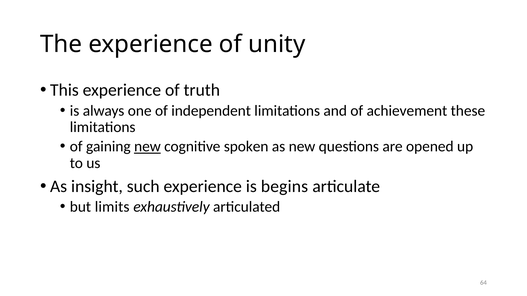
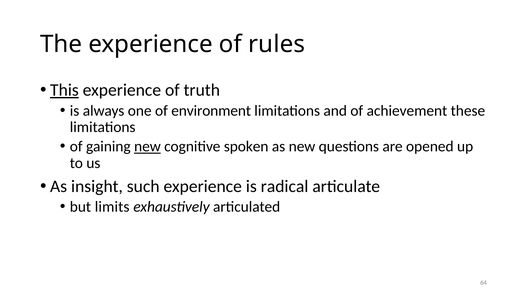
unity: unity -> rules
This underline: none -> present
independent: independent -> environment
begins: begins -> radical
